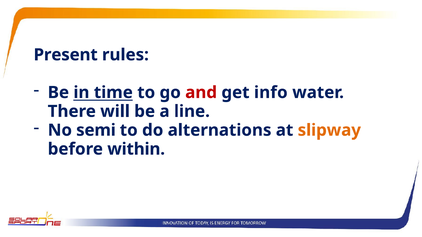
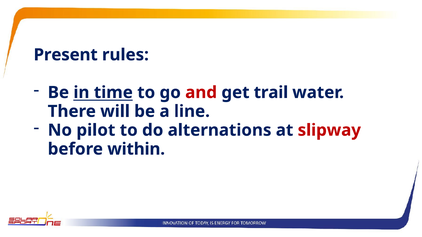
info: info -> trail
semi: semi -> pilot
slipway colour: orange -> red
